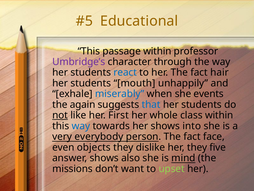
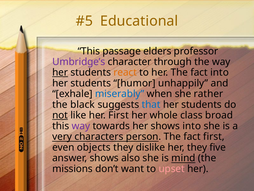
passage within: within -> elders
her at (60, 72) underline: none -> present
react colour: blue -> orange
fact hair: hair -> into
mouth: mouth -> humor
events: events -> rather
again: again -> black
class within: within -> broad
way at (81, 126) colour: blue -> purple
everybody: everybody -> characters
fact face: face -> first
upset colour: light green -> pink
